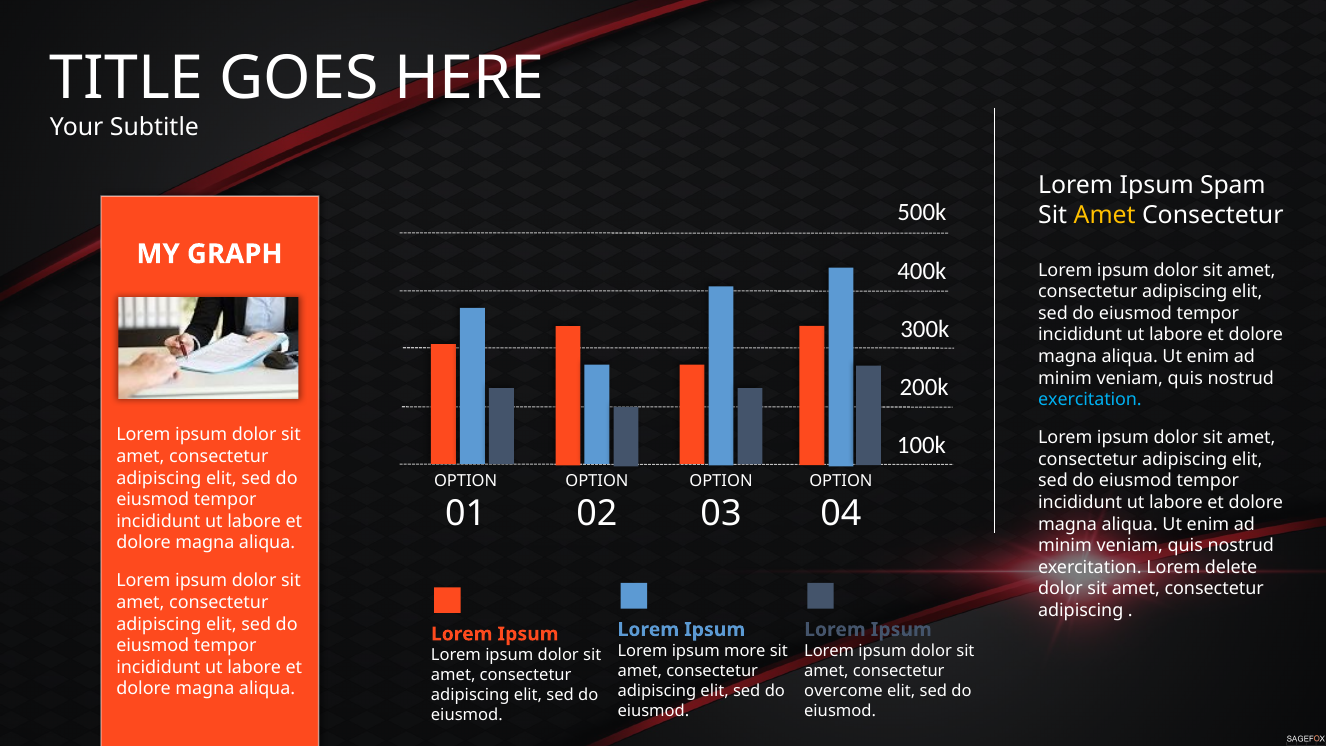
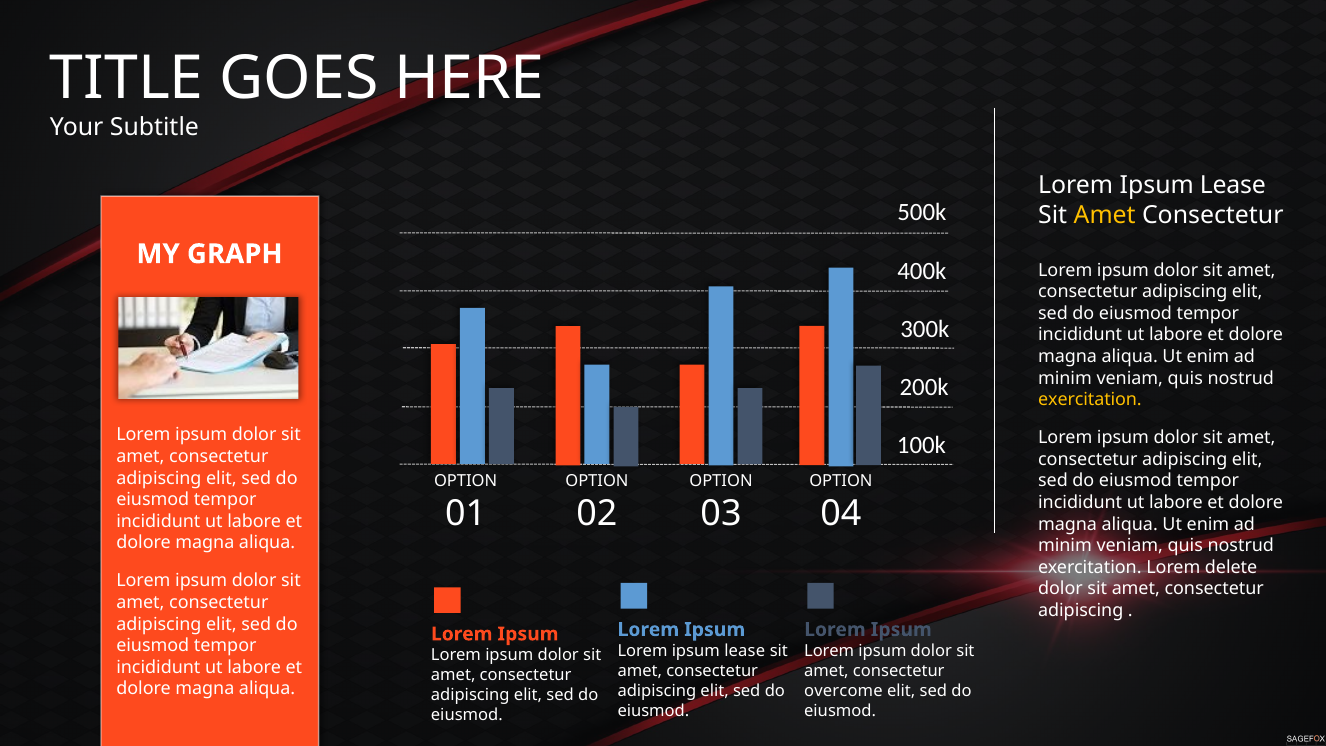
Spam at (1233, 185): Spam -> Lease
exercitation at (1090, 400) colour: light blue -> yellow
more at (745, 651): more -> lease
